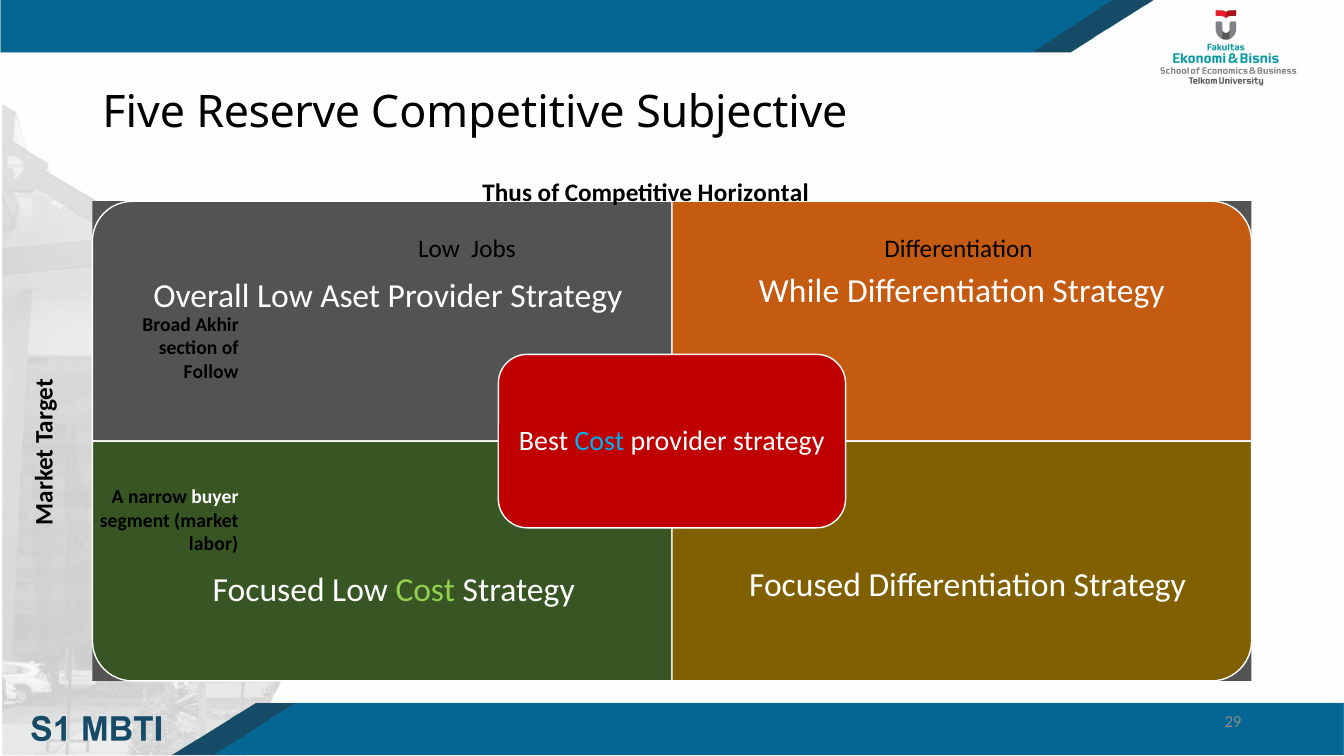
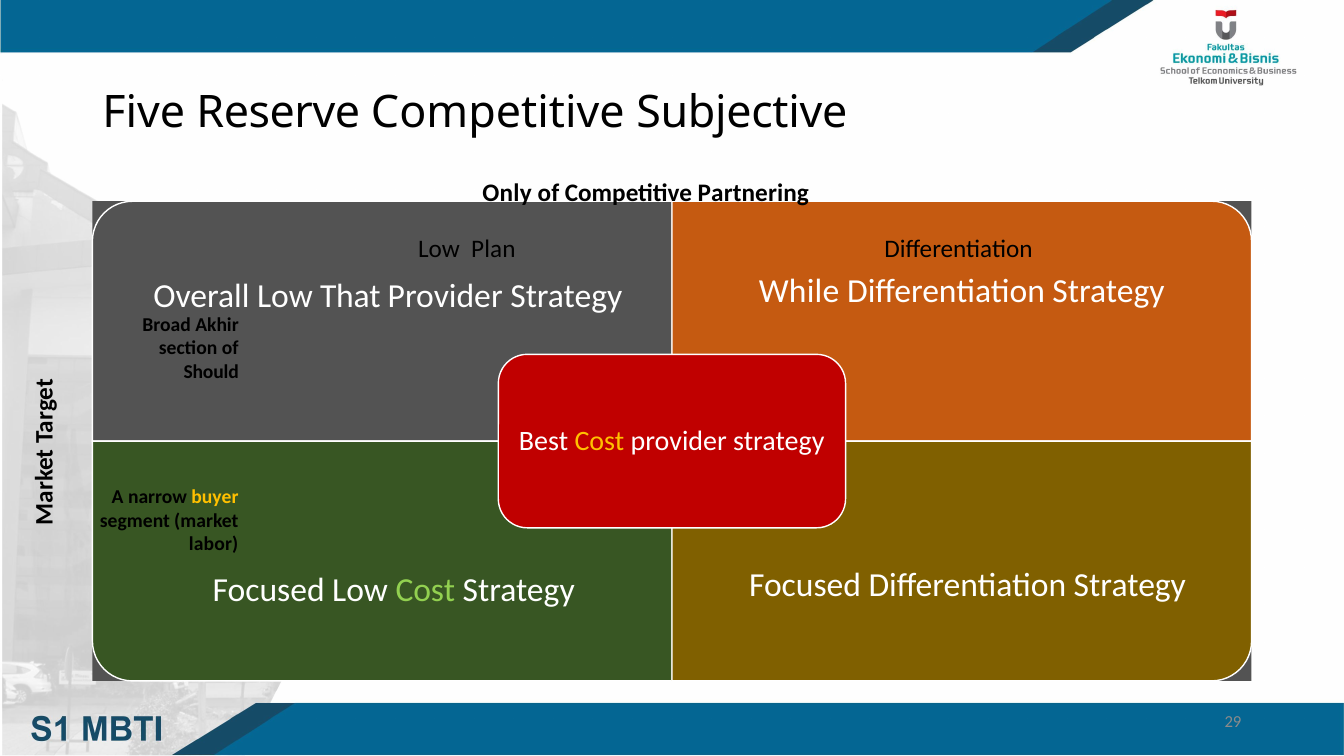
Thus: Thus -> Only
Horizontal: Horizontal -> Partnering
Jobs: Jobs -> Plan
Aset: Aset -> That
Follow: Follow -> Should
Cost at (599, 441) colour: light blue -> yellow
buyer colour: white -> yellow
